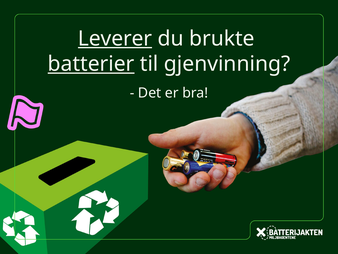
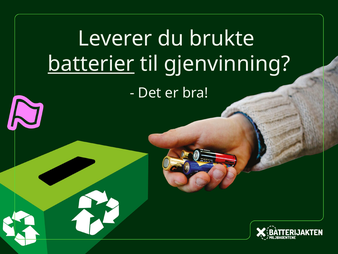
Leverer underline: present -> none
